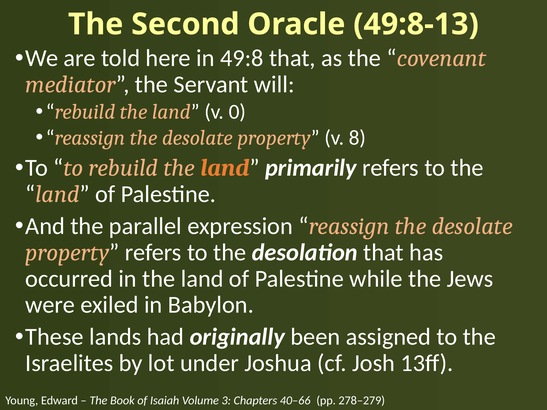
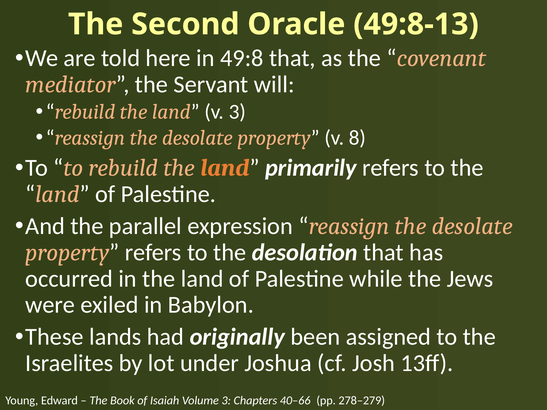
v 0: 0 -> 3
